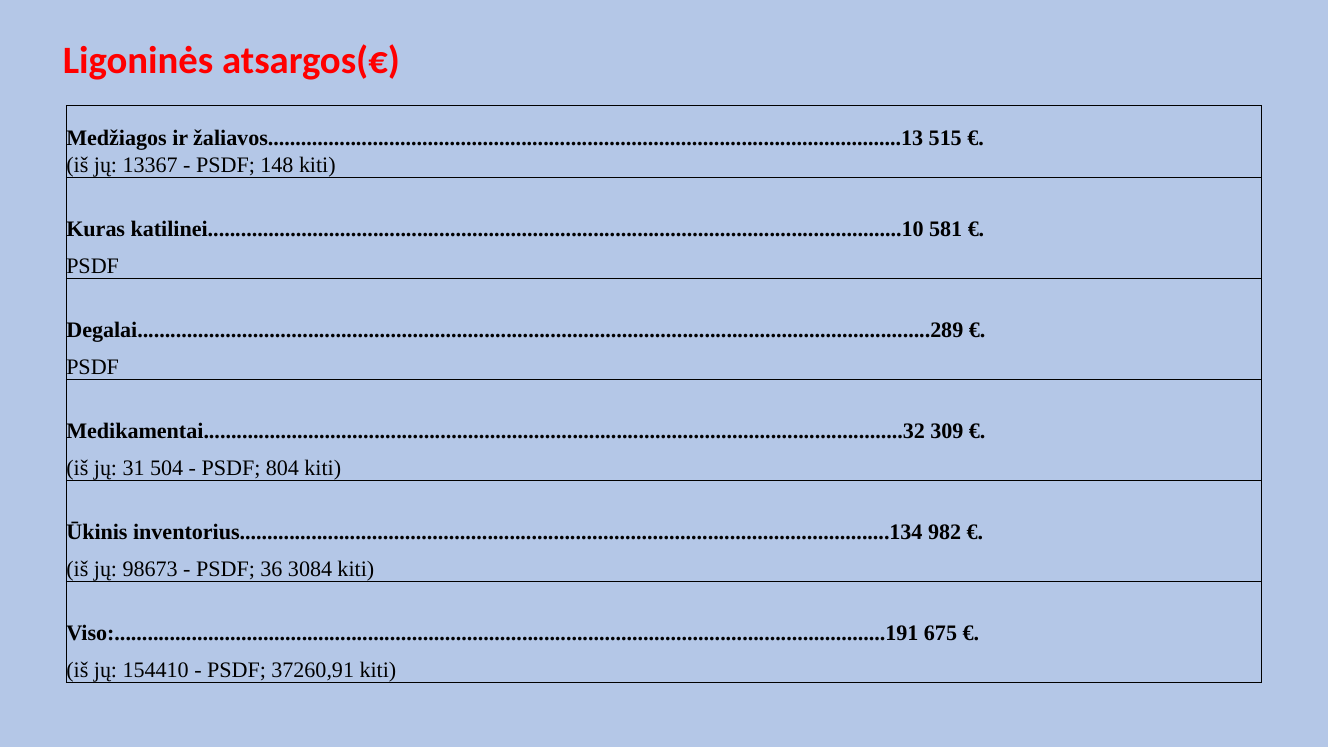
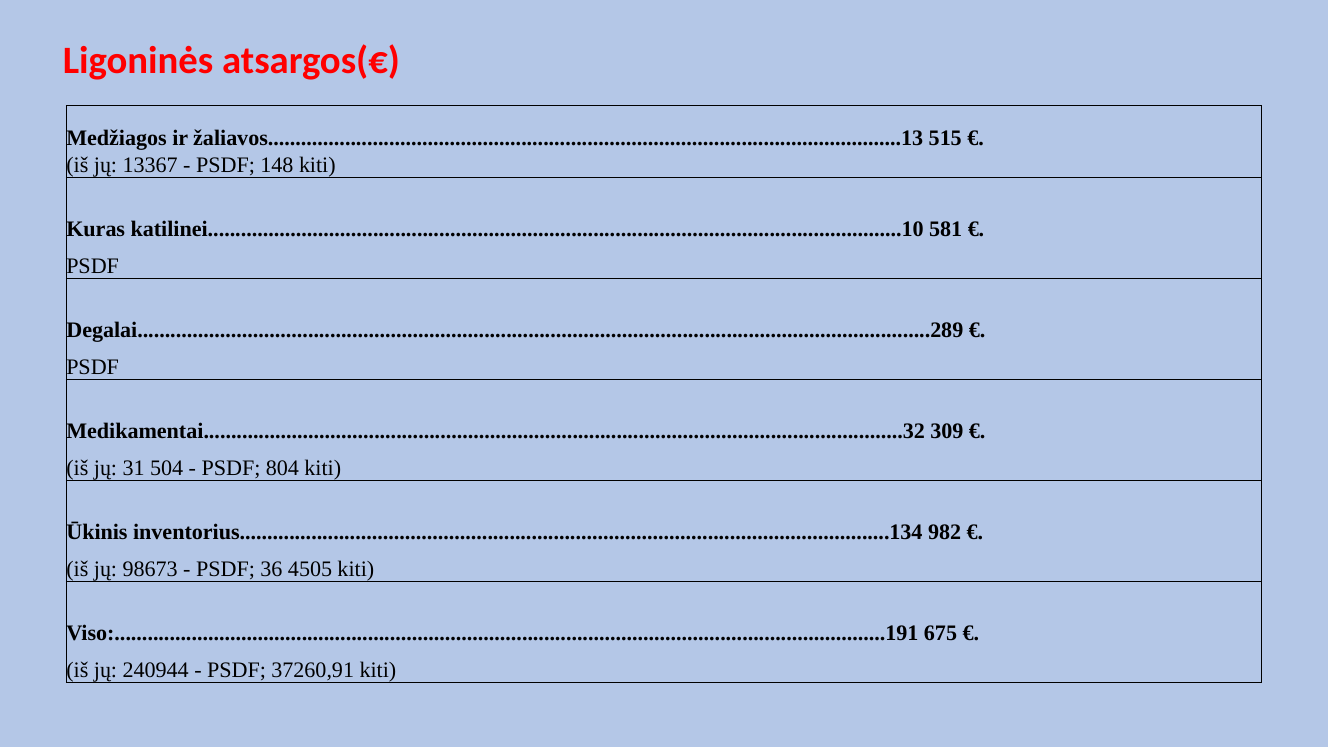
3084: 3084 -> 4505
154410: 154410 -> 240944
